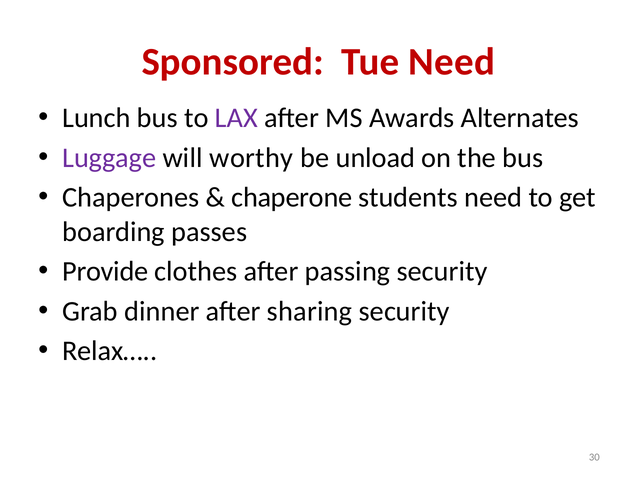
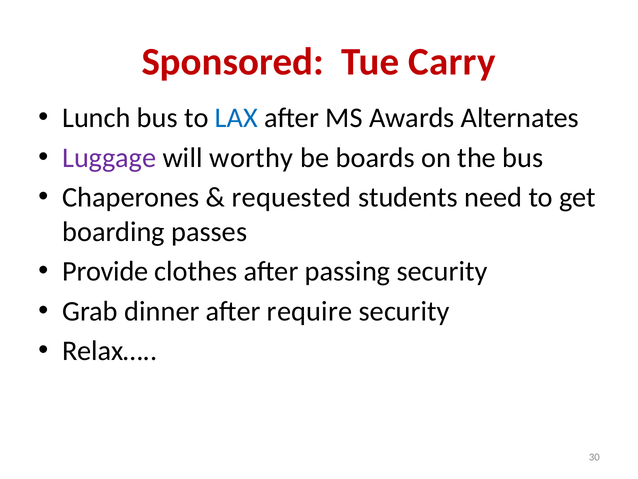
Tue Need: Need -> Carry
LAX colour: purple -> blue
unload: unload -> boards
chaperone: chaperone -> requested
sharing: sharing -> require
